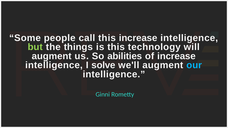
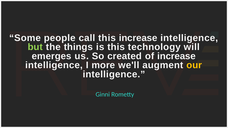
augment at (52, 56): augment -> emerges
abilities: abilities -> created
solve: solve -> more
our colour: light blue -> yellow
